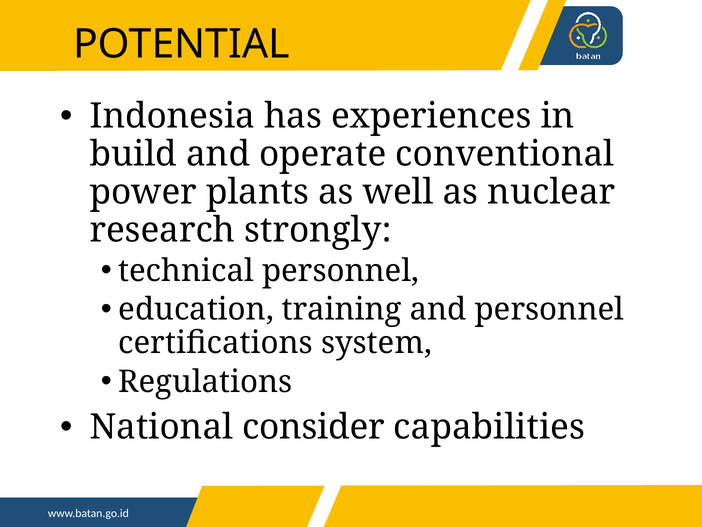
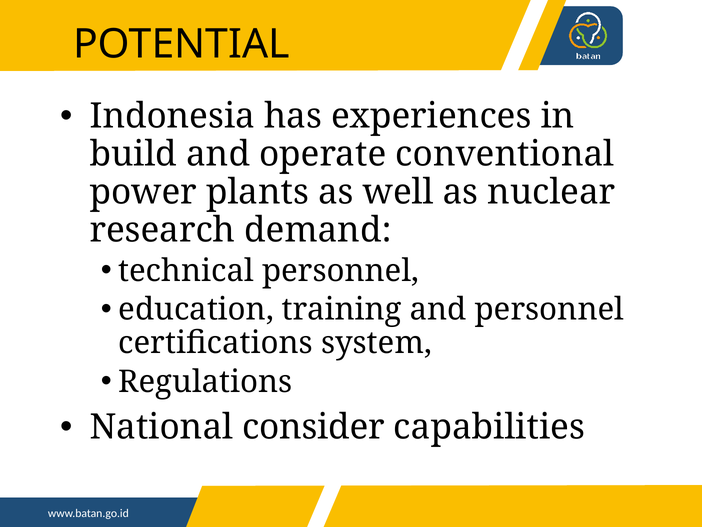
strongly: strongly -> demand
